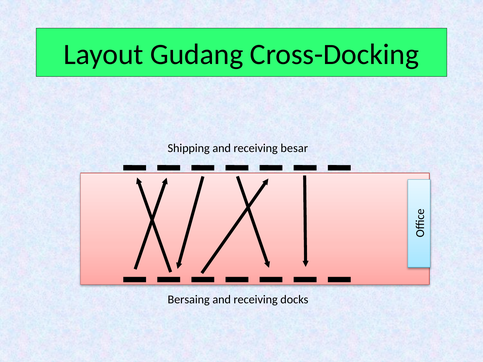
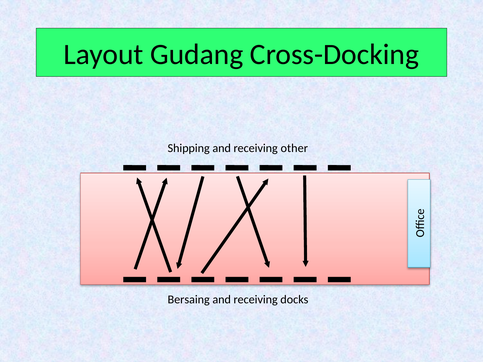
besar: besar -> other
